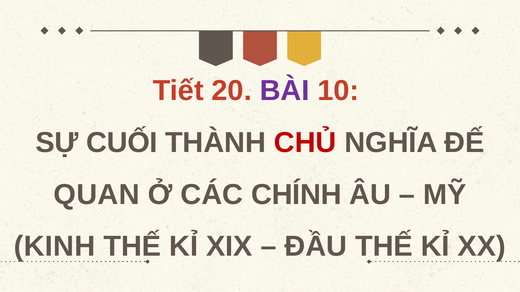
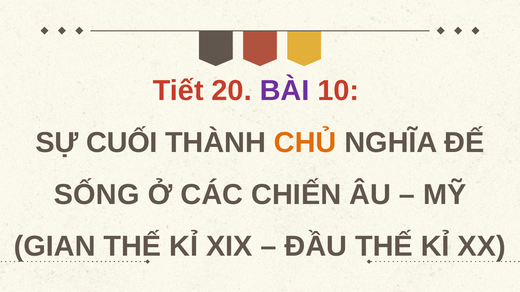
CHỦ colour: red -> orange
QUAN: QUAN -> SỐNG
CHÍNH: CHÍNH -> CHIẾN
KINH: KINH -> GIAN
